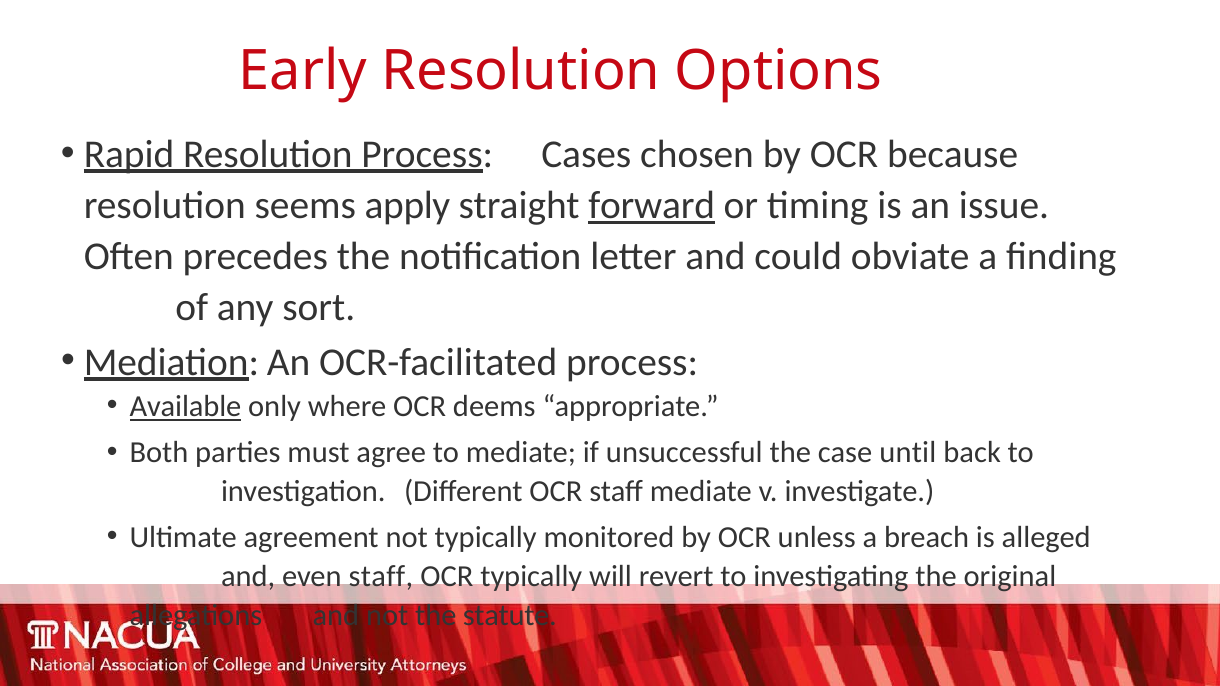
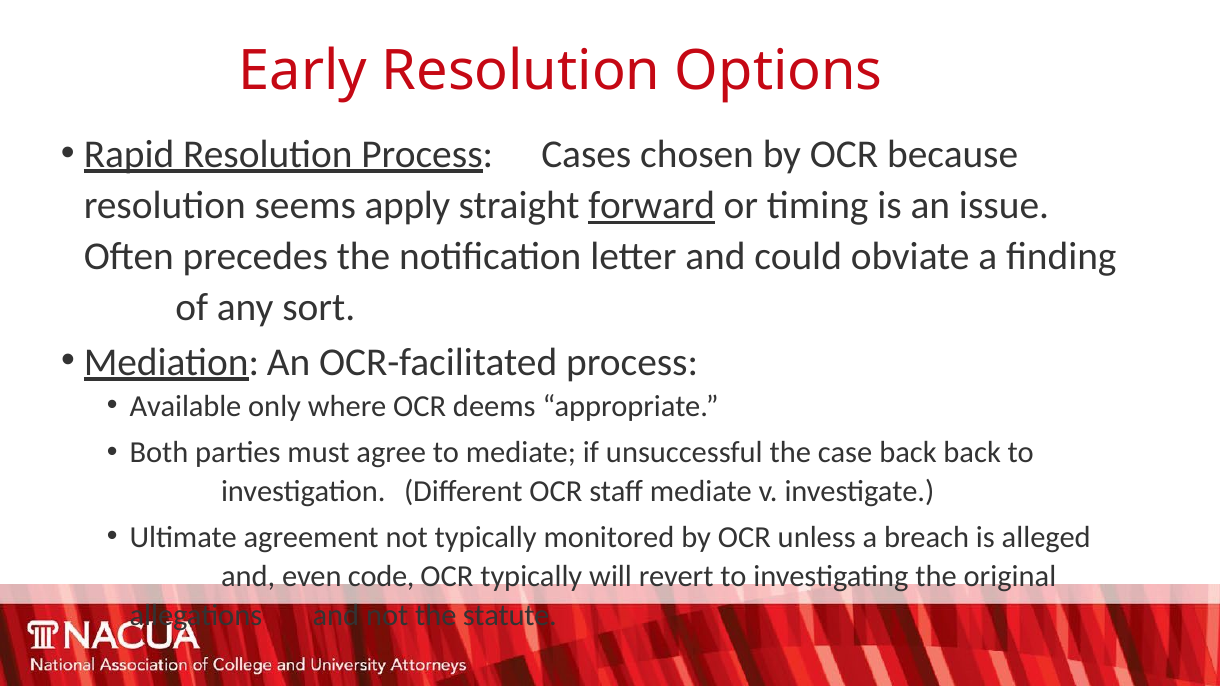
Available underline: present -> none
case until: until -> back
even staff: staff -> code
